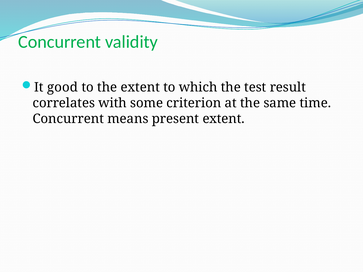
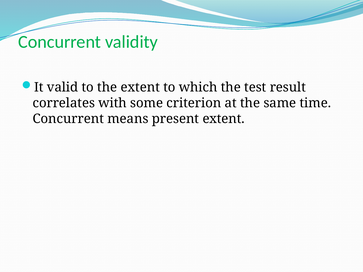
good: good -> valid
